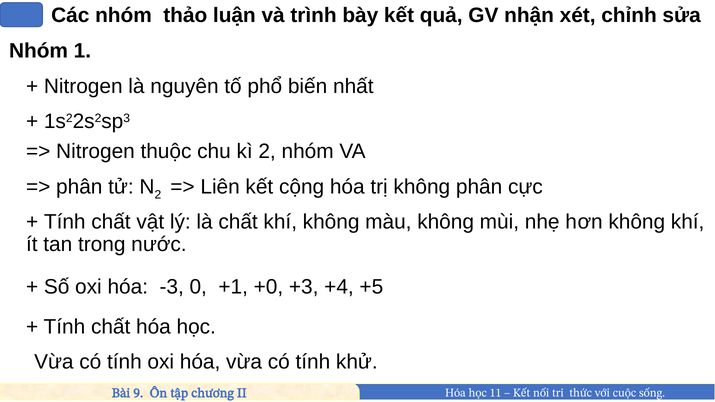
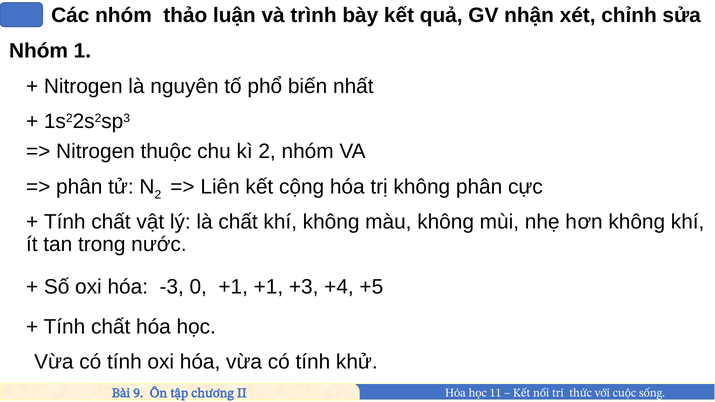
+1 +0: +0 -> +1
